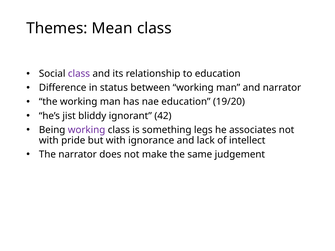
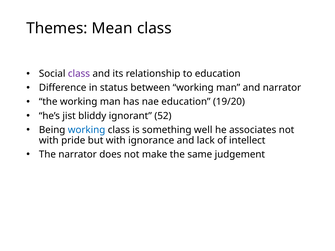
42: 42 -> 52
working at (87, 130) colour: purple -> blue
legs: legs -> well
